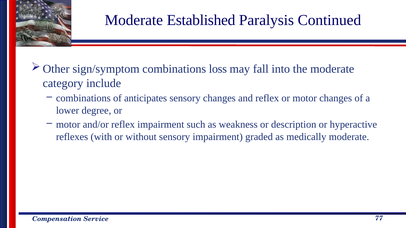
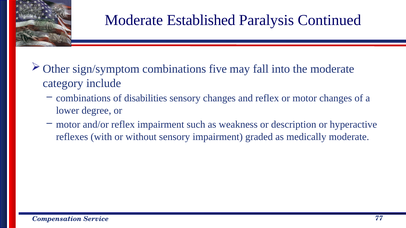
loss: loss -> five
anticipates: anticipates -> disabilities
